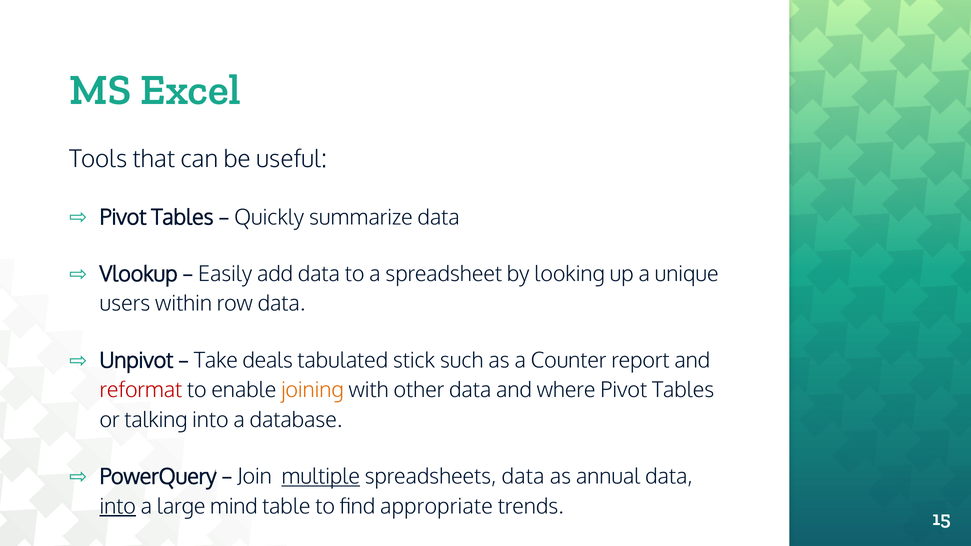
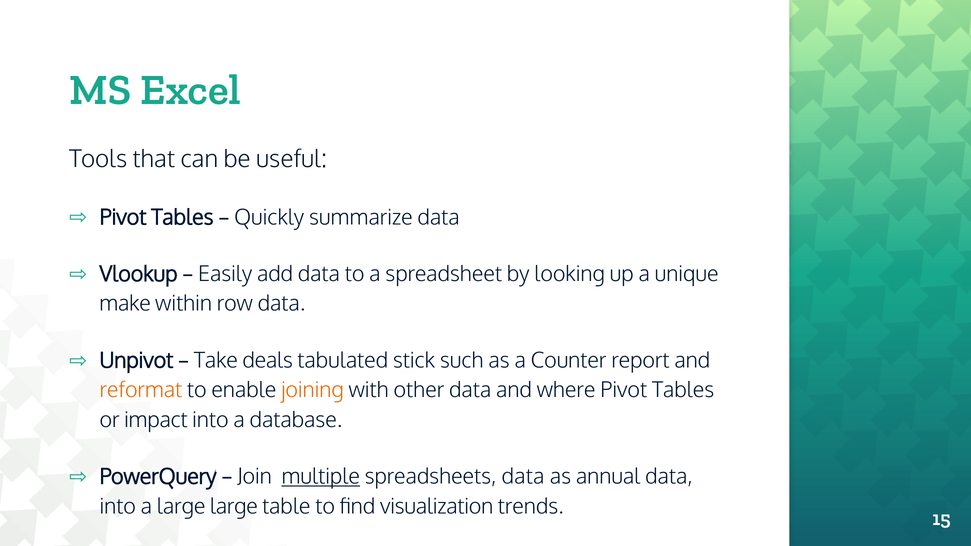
users: users -> make
reformat colour: red -> orange
talking: talking -> impact
into at (118, 507) underline: present -> none
large mind: mind -> large
appropriate: appropriate -> visualization
